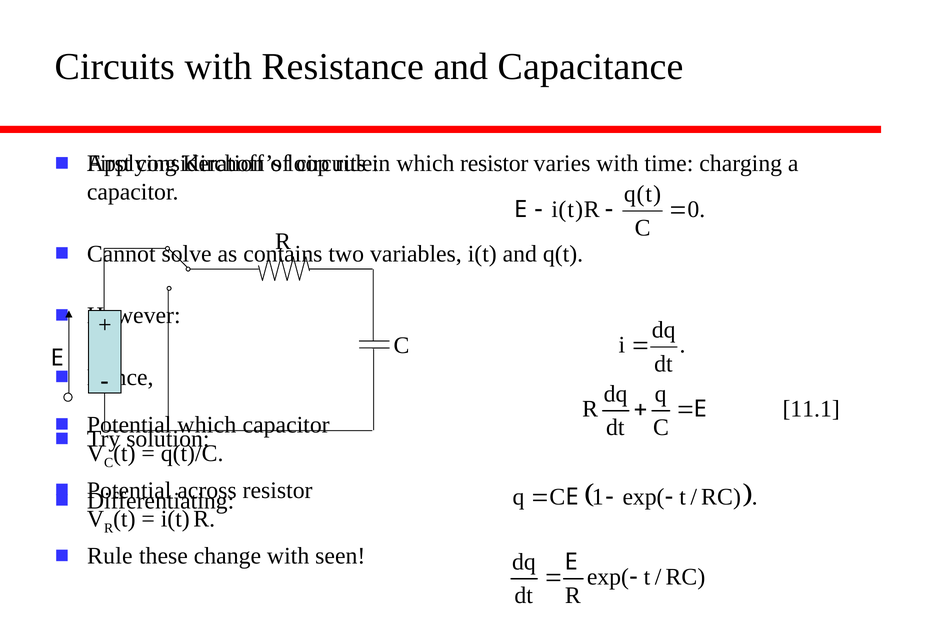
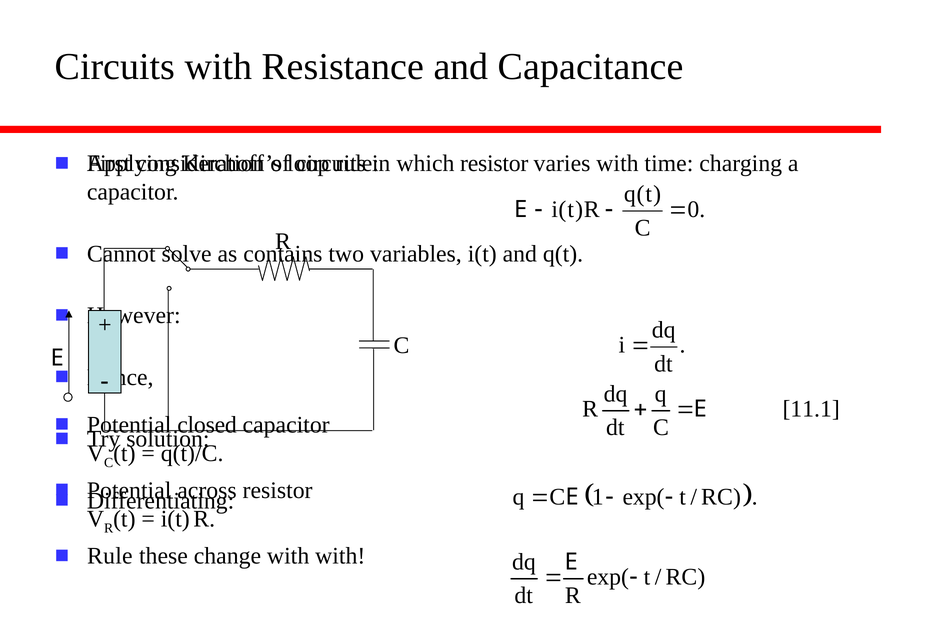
which at (207, 425): which -> closed
with seen: seen -> with
